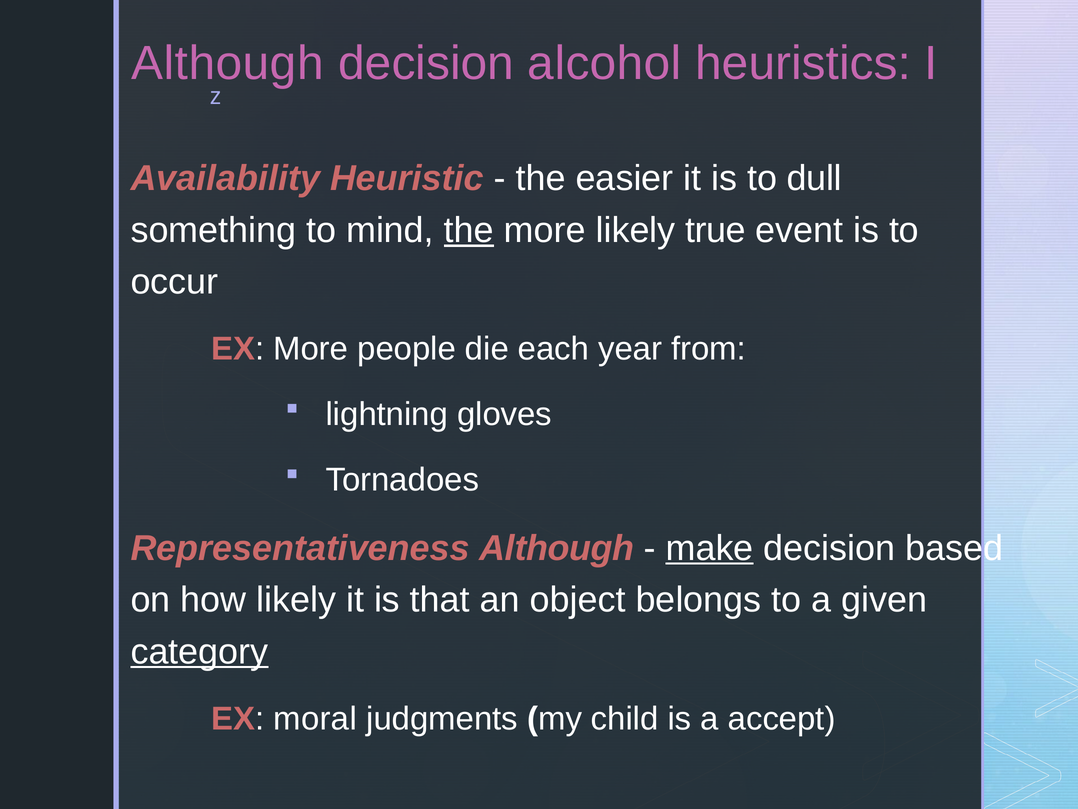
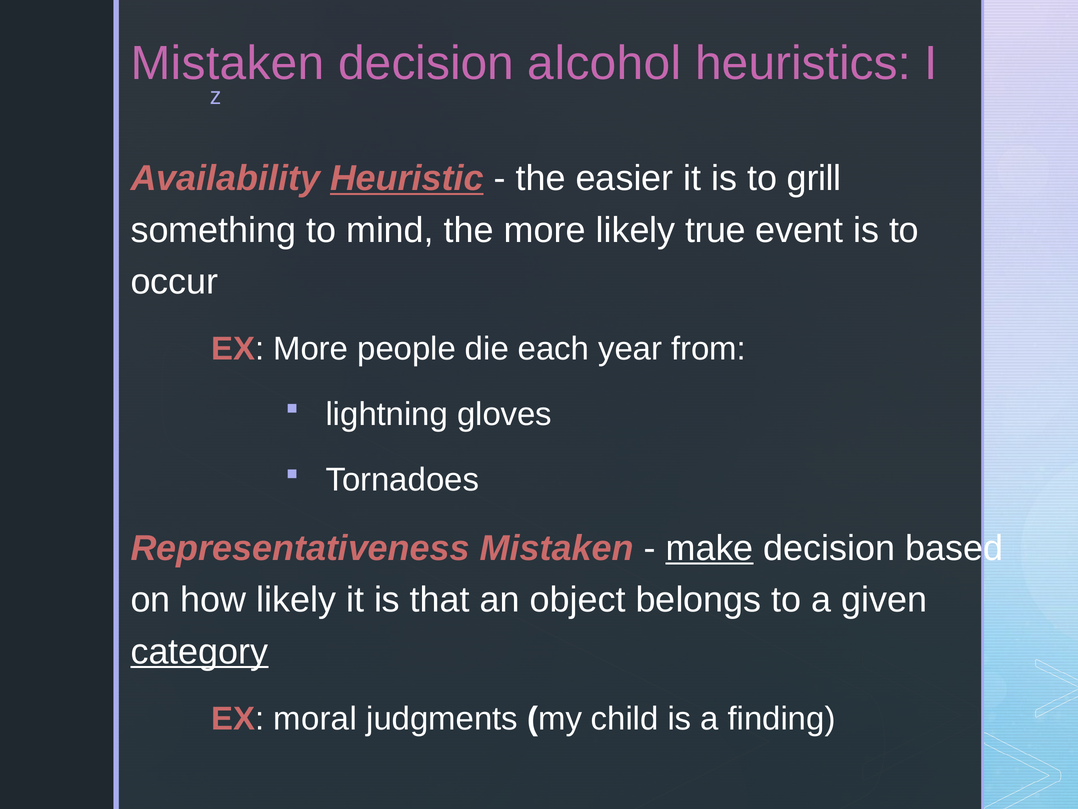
Although at (227, 63): Although -> Mistaken
Heuristic underline: none -> present
dull: dull -> grill
the at (469, 230) underline: present -> none
Representativeness Although: Although -> Mistaken
accept: accept -> finding
